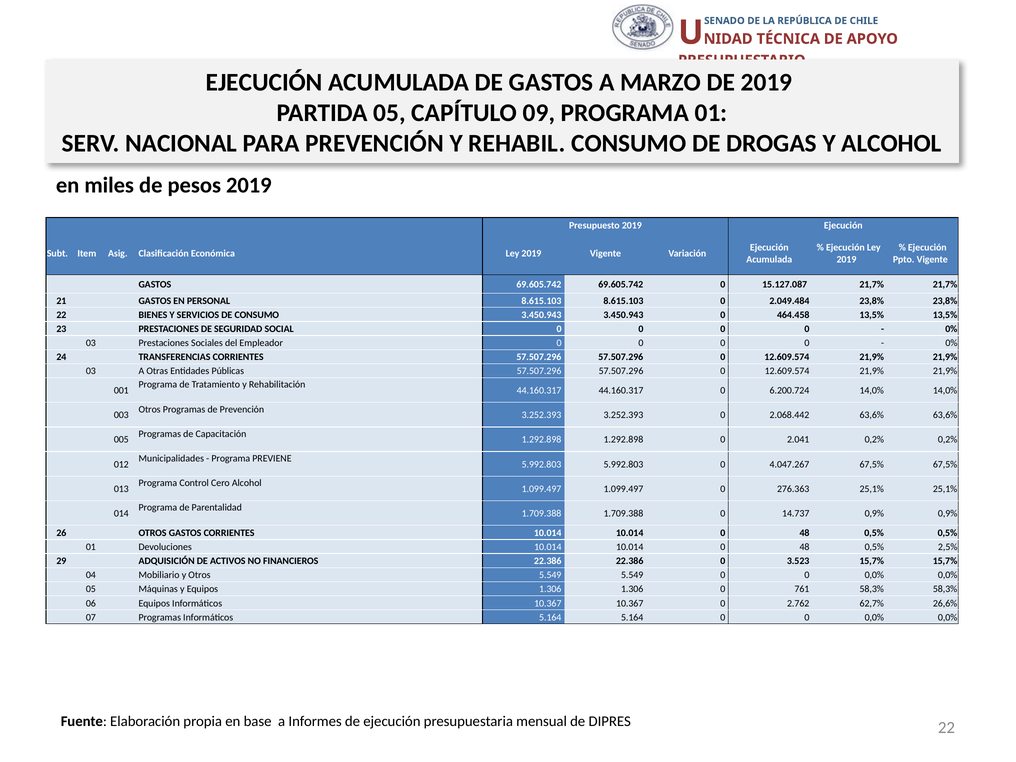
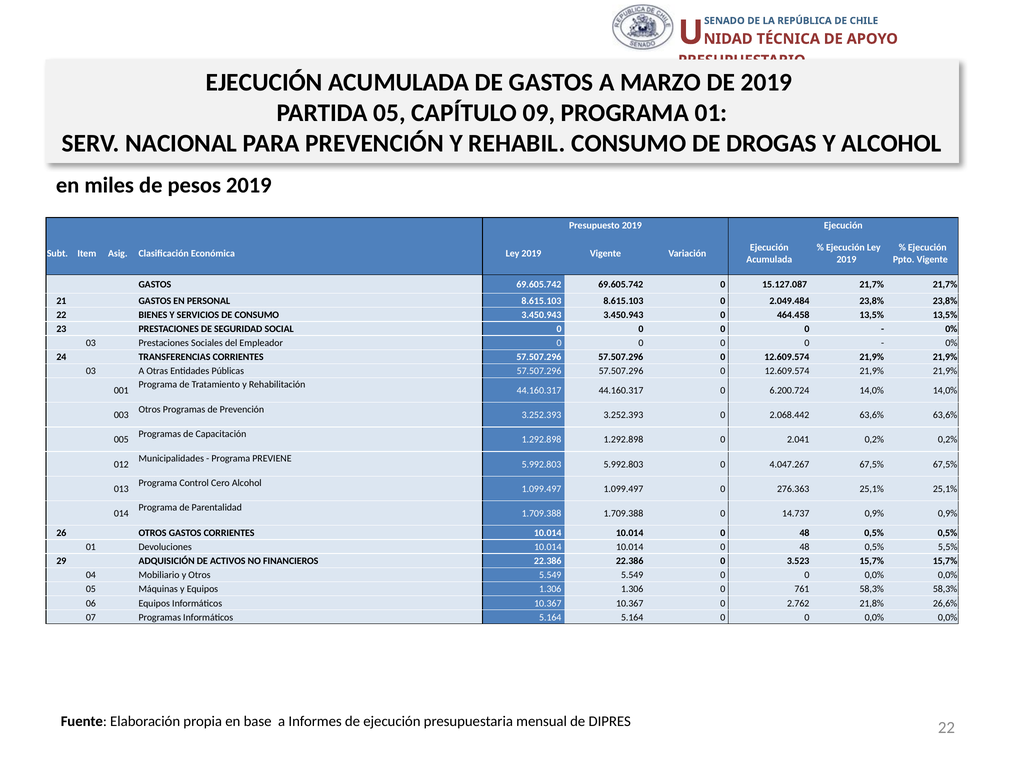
2,5%: 2,5% -> 5,5%
62,7%: 62,7% -> 21,8%
